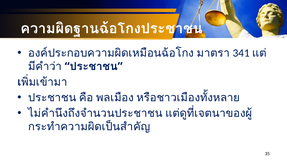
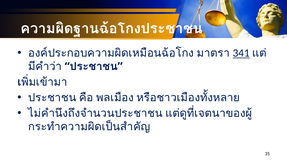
341 underline: none -> present
